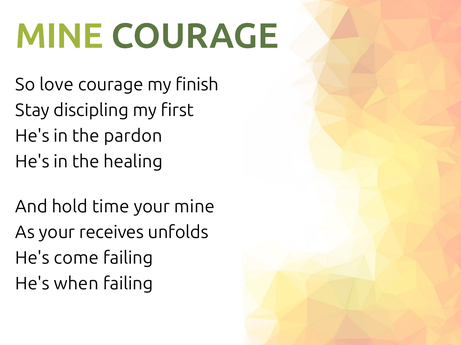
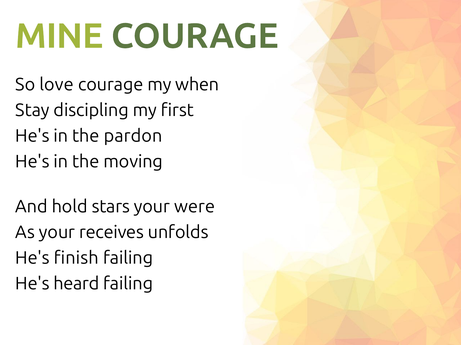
finish: finish -> when
healing: healing -> moving
time: time -> stars
your mine: mine -> were
come: come -> finish
when: when -> heard
